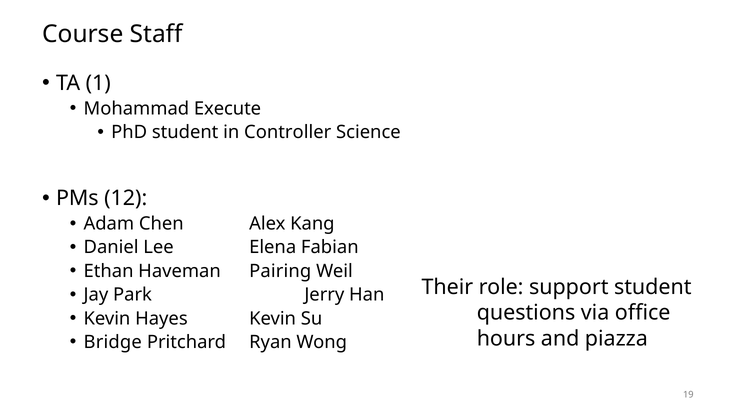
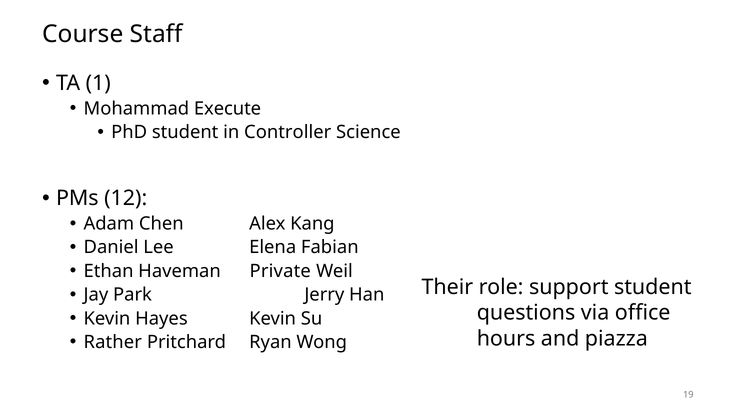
Pairing: Pairing -> Private
Bridge: Bridge -> Rather
